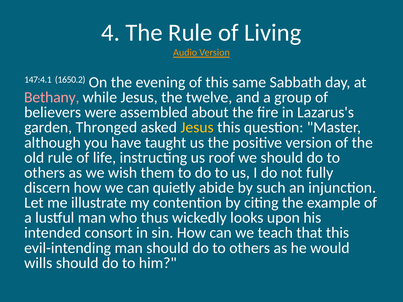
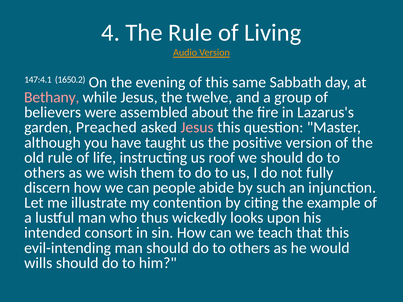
Thronged: Thronged -> Preached
Jesus at (197, 128) colour: yellow -> pink
quietly: quietly -> people
